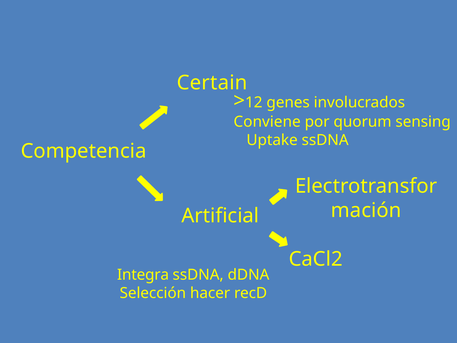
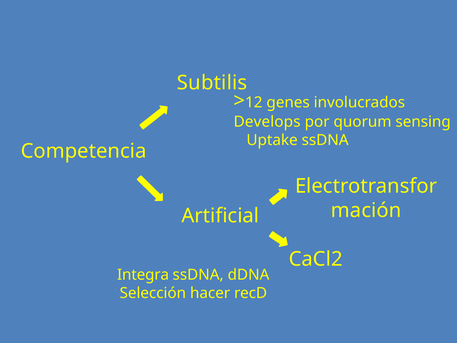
Certain: Certain -> Subtilis
Conviene: Conviene -> Develops
